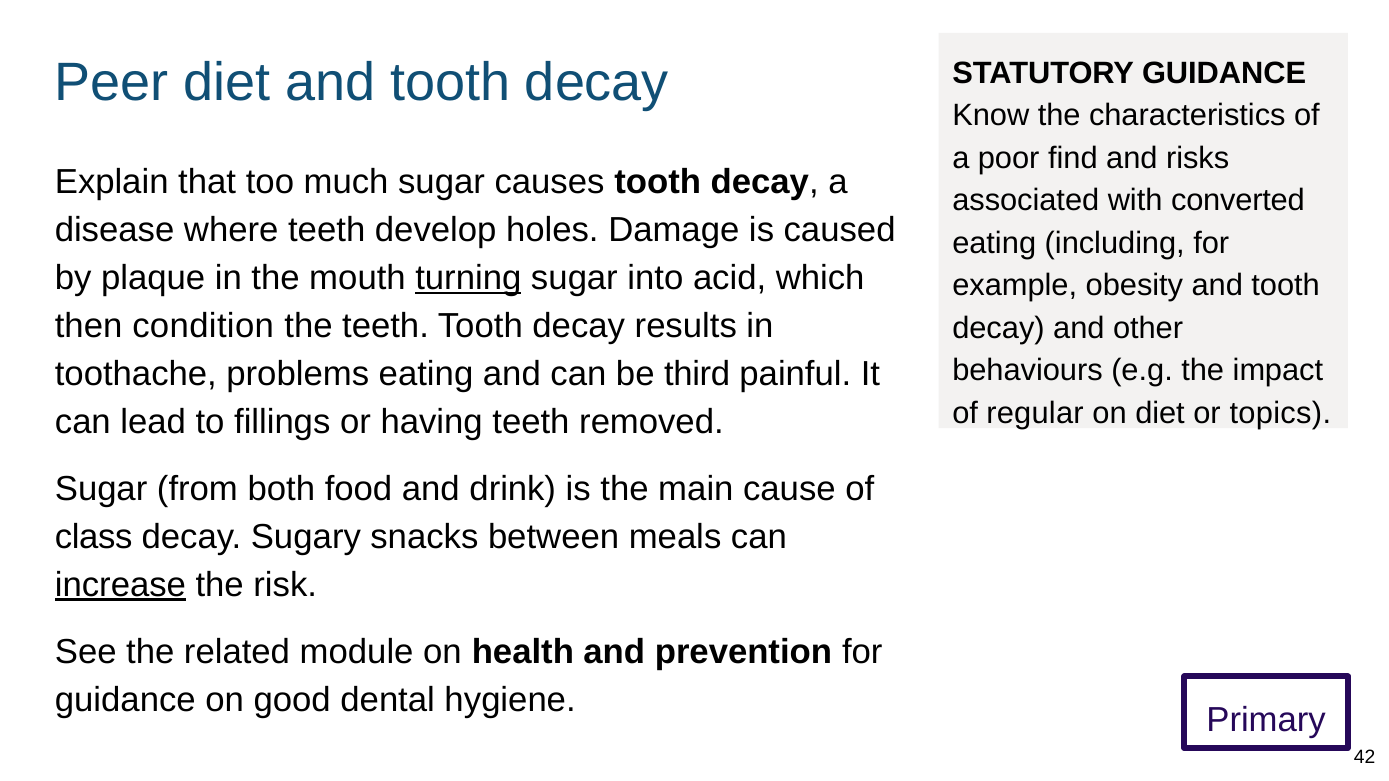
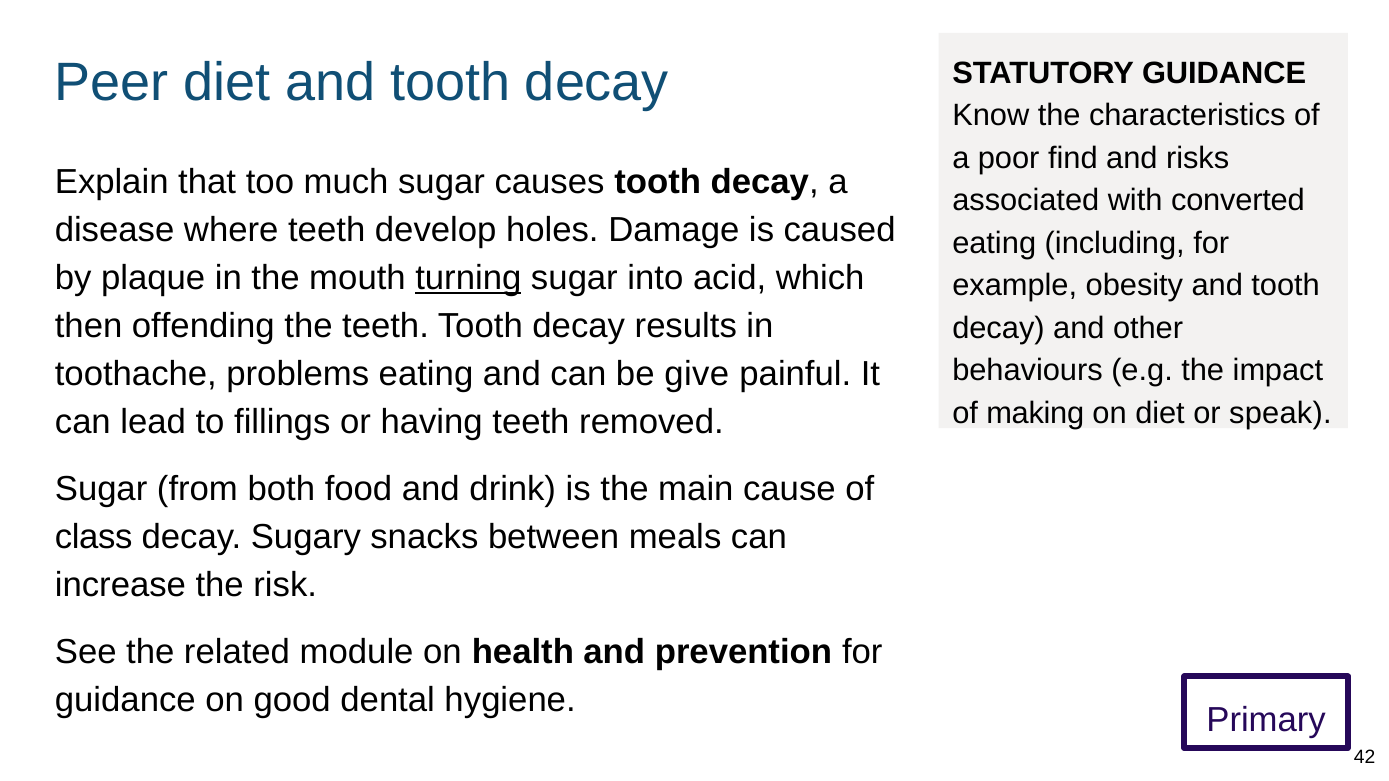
condition: condition -> offending
third: third -> give
regular: regular -> making
topics: topics -> speak
increase underline: present -> none
